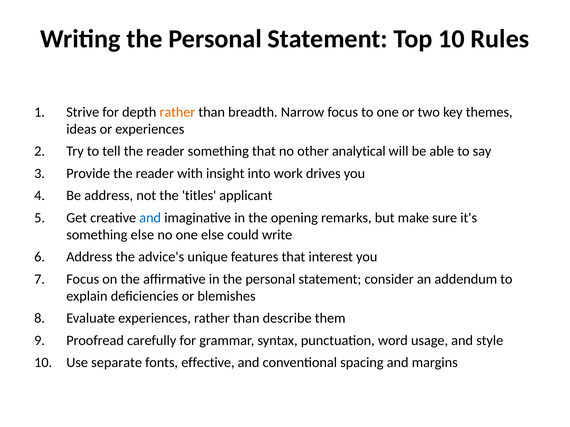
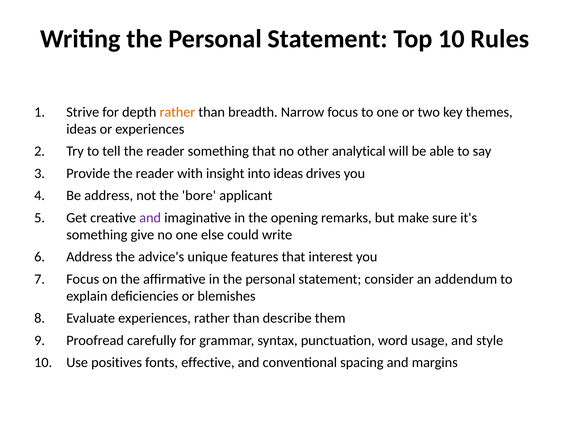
into work: work -> ideas
titles: titles -> bore
and at (150, 218) colour: blue -> purple
something else: else -> give
separate: separate -> positives
